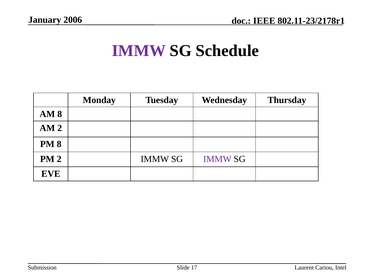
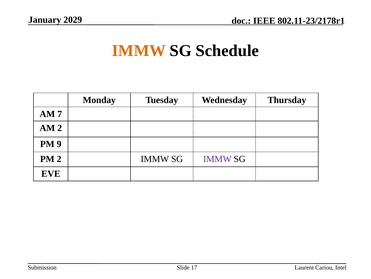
2006: 2006 -> 2029
IMMW at (139, 51) colour: purple -> orange
AM 8: 8 -> 7
PM 8: 8 -> 9
